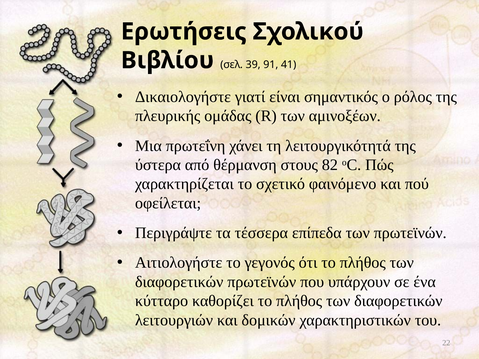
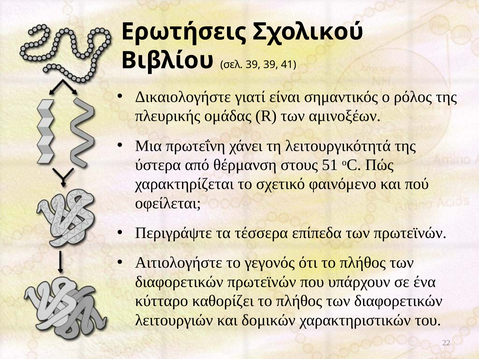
39 91: 91 -> 39
82: 82 -> 51
